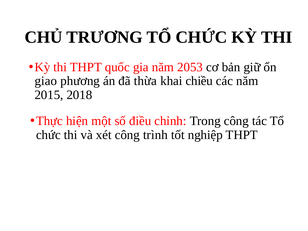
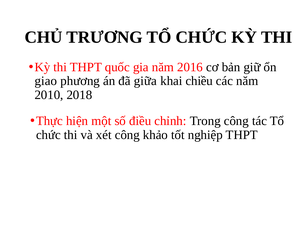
2053: 2053 -> 2016
thừa: thừa -> giữa
2015: 2015 -> 2010
trình: trình -> khảo
